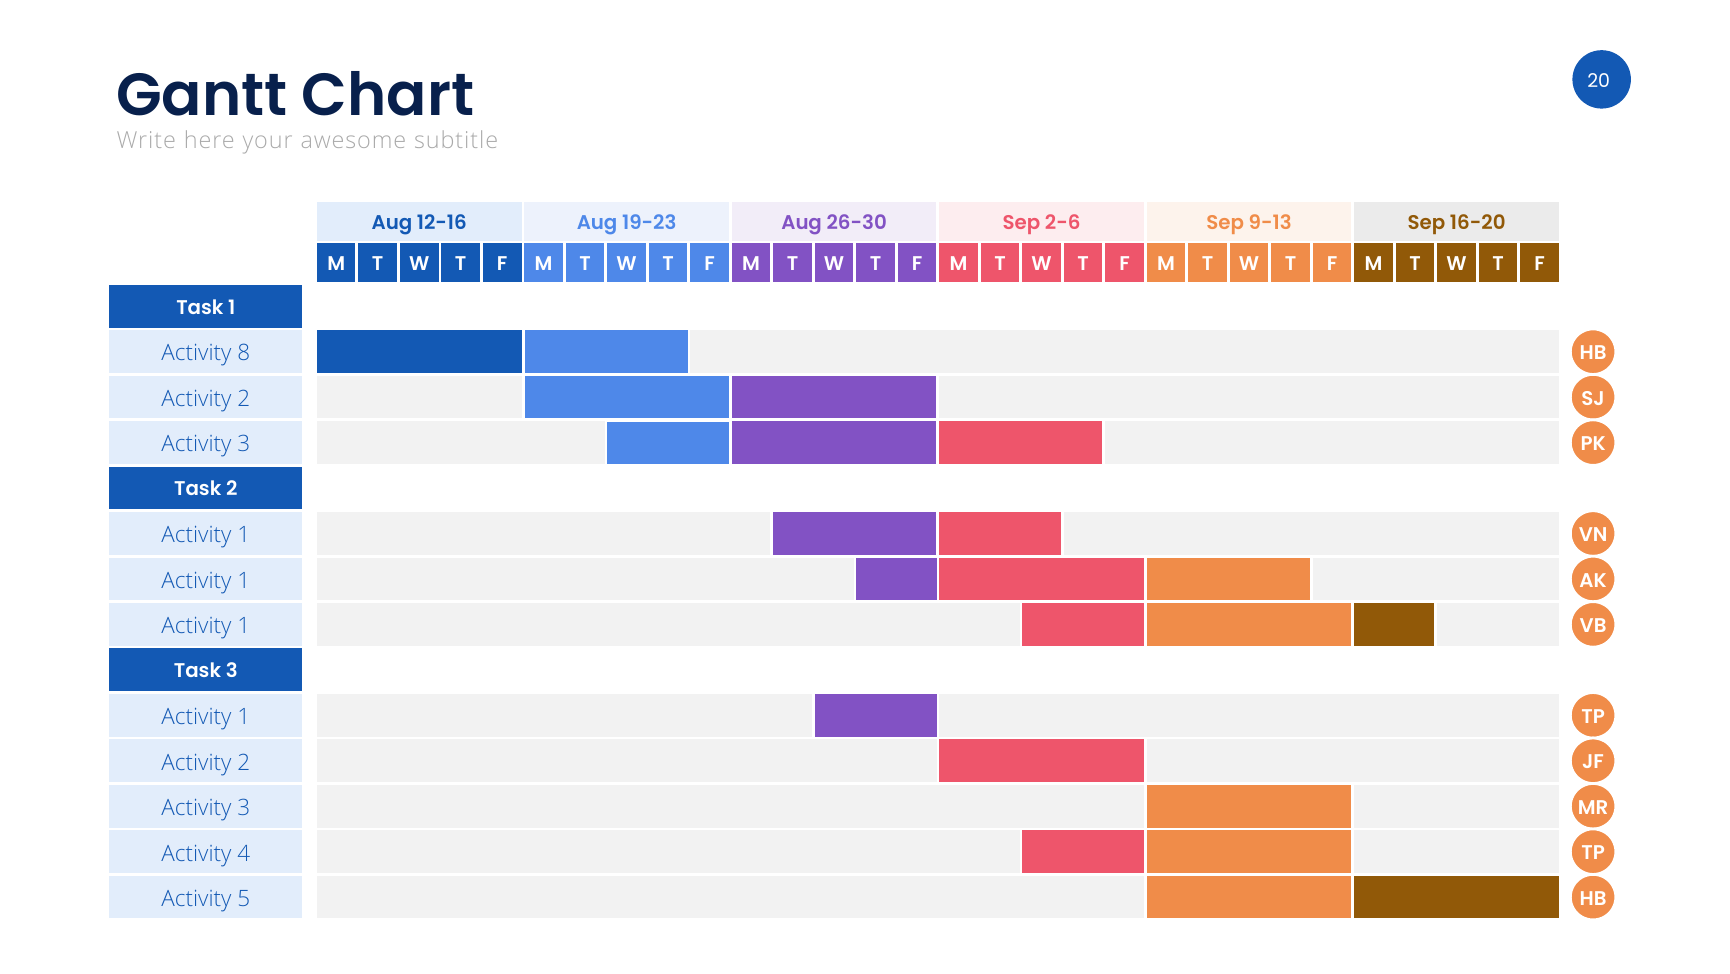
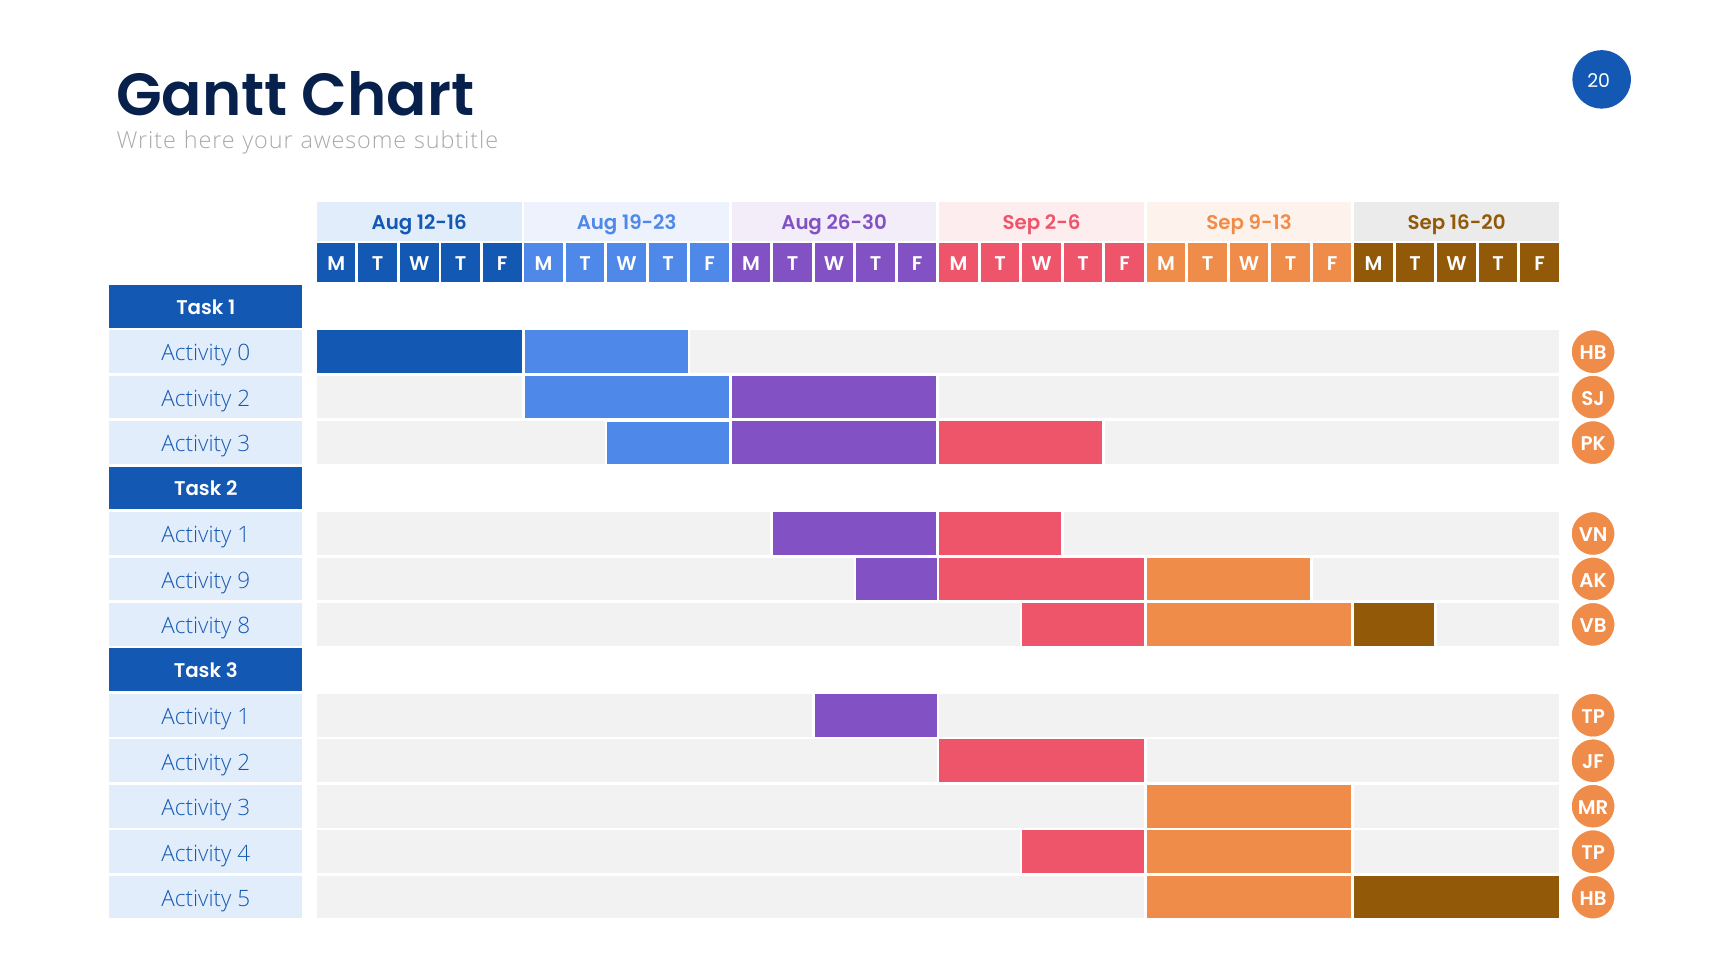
8: 8 -> 0
1 at (244, 580): 1 -> 9
1 at (244, 626): 1 -> 8
